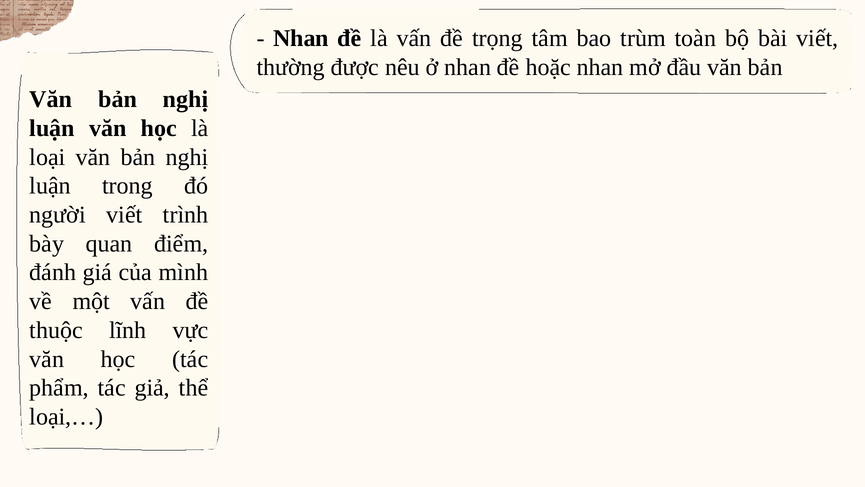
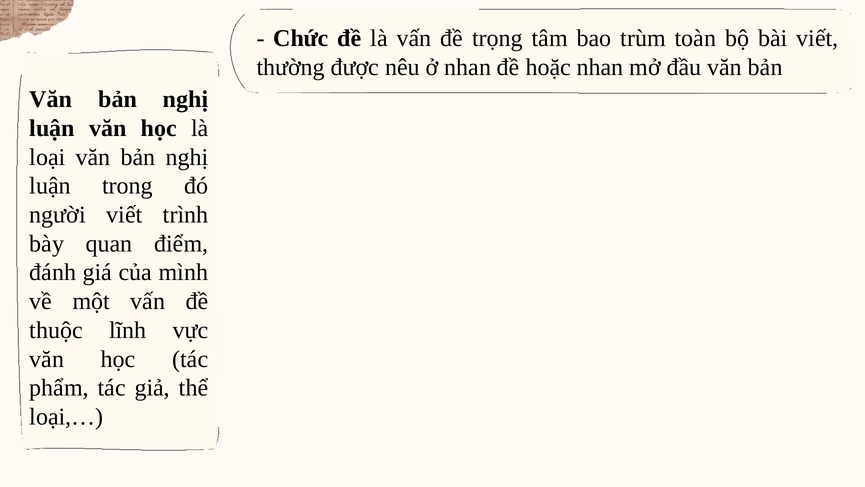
Nhan at (301, 38): Nhan -> Chức
